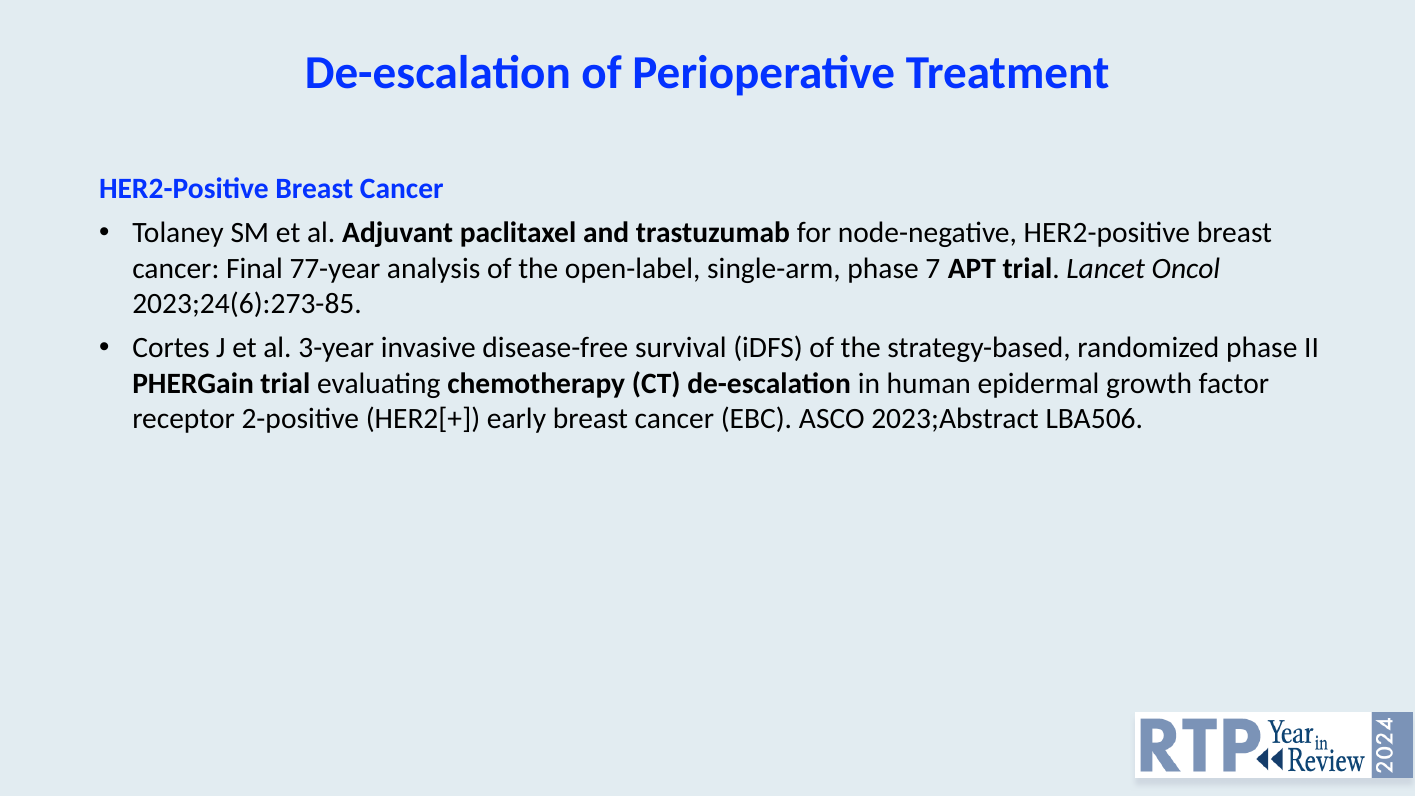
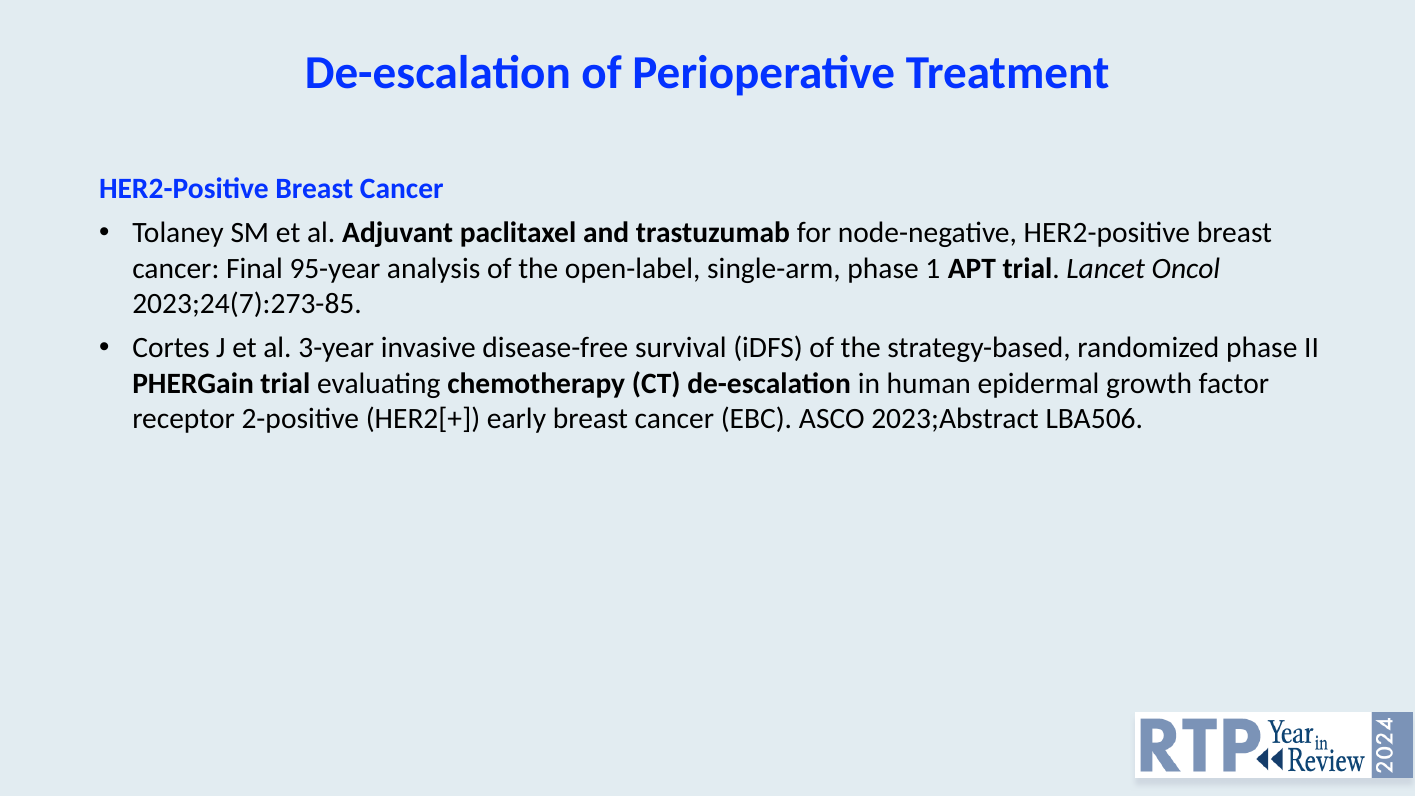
77-year: 77-year -> 95-year
7: 7 -> 1
2023;24(6):273-85: 2023;24(6):273-85 -> 2023;24(7):273-85
